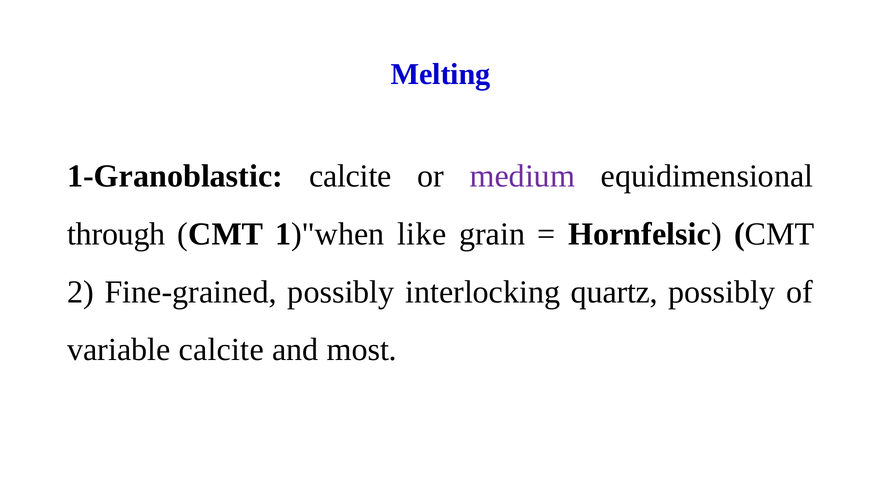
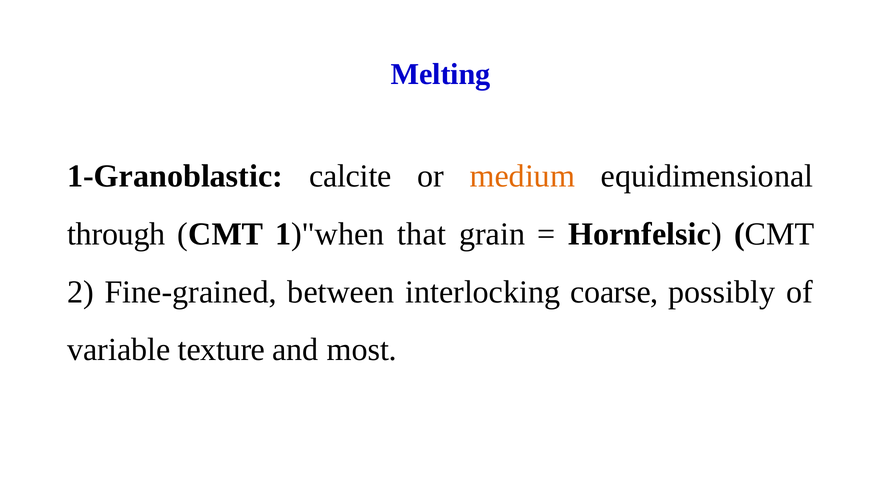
medium colour: purple -> orange
like: like -> that
Fine-grained possibly: possibly -> between
quartz: quartz -> coarse
variable calcite: calcite -> texture
